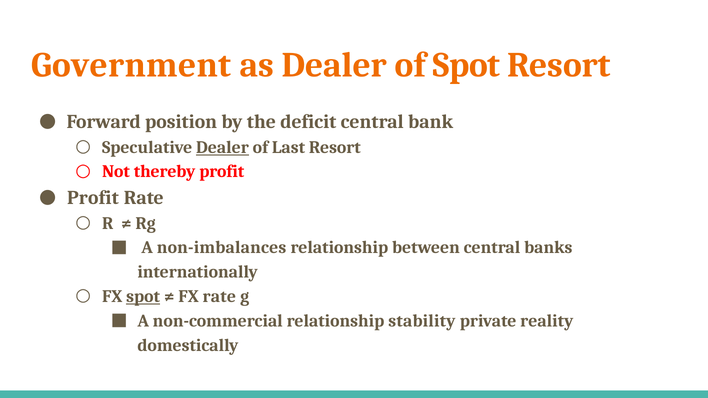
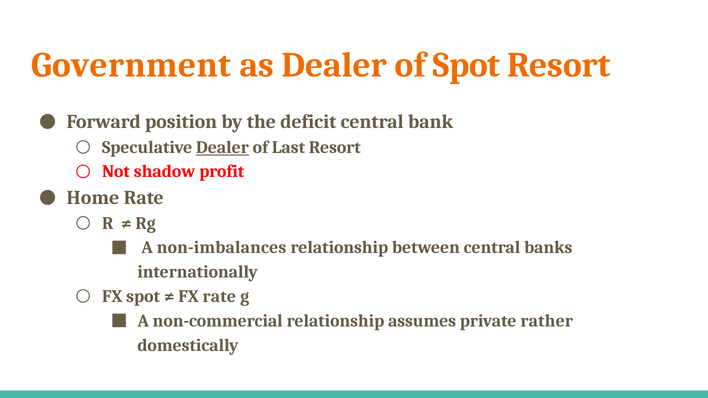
thereby: thereby -> shadow
Profit at (93, 198): Profit -> Home
spot at (143, 297) underline: present -> none
stability: stability -> assumes
reality: reality -> rather
